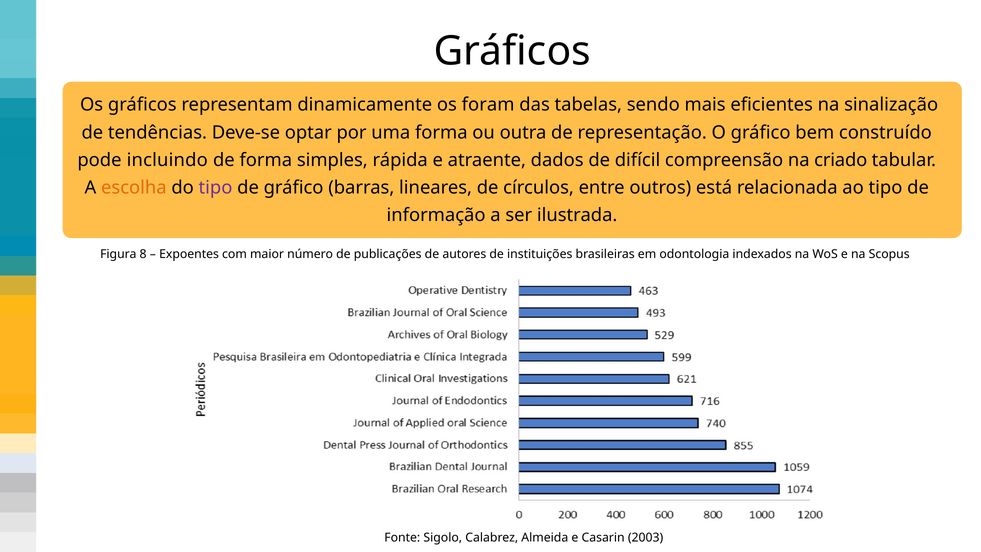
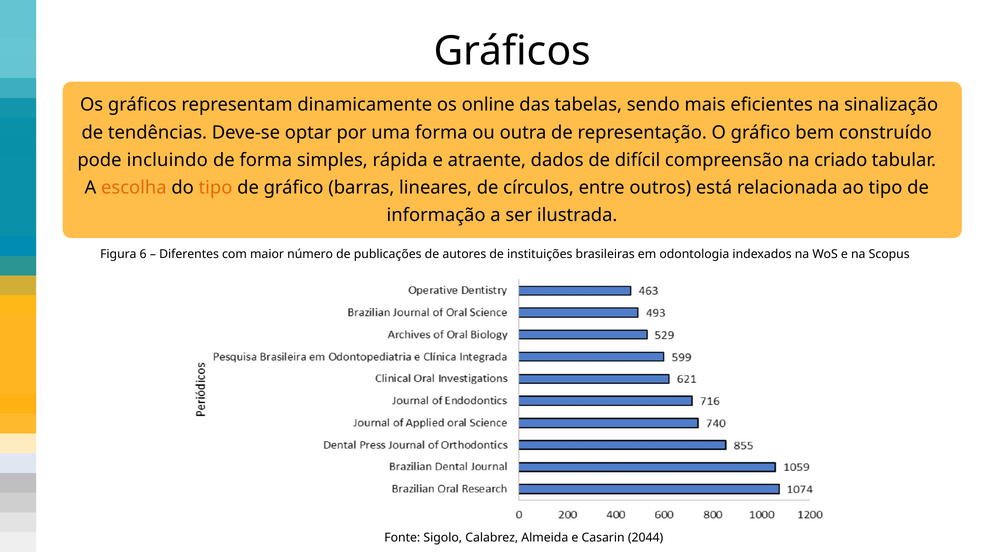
foram: foram -> online
tipo at (216, 188) colour: purple -> orange
8: 8 -> 6
Expoentes: Expoentes -> Diferentes
2003: 2003 -> 2044
